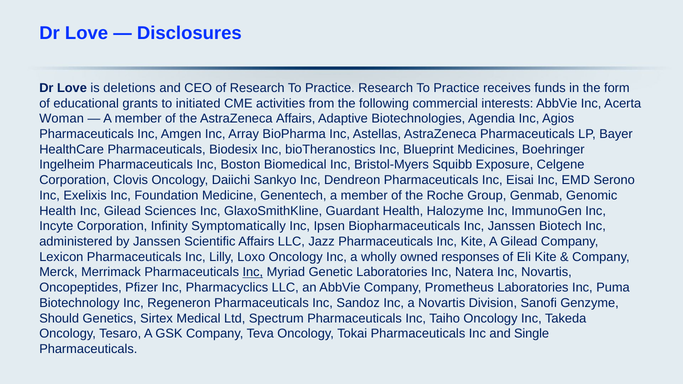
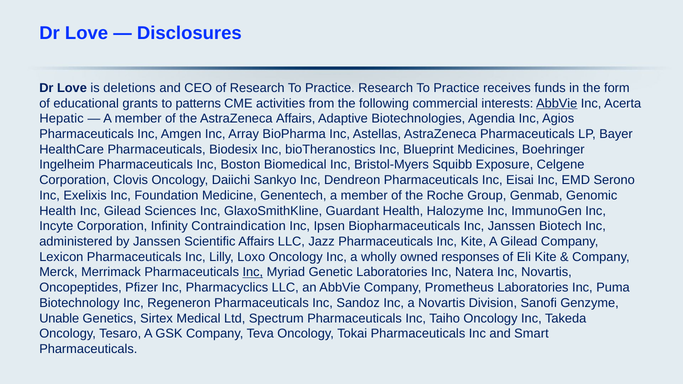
initiated: initiated -> patterns
AbbVie at (557, 103) underline: none -> present
Woman: Woman -> Hepatic
Symptomatically: Symptomatically -> Contraindication
Should: Should -> Unable
Single: Single -> Smart
